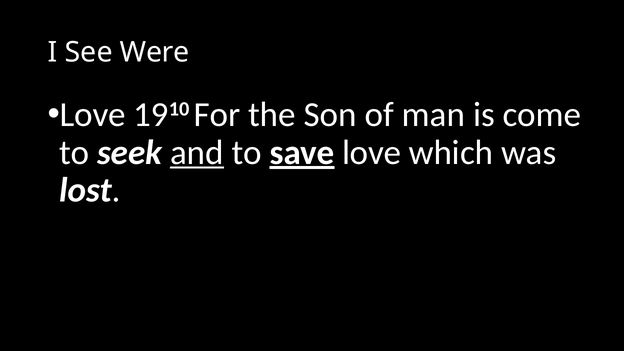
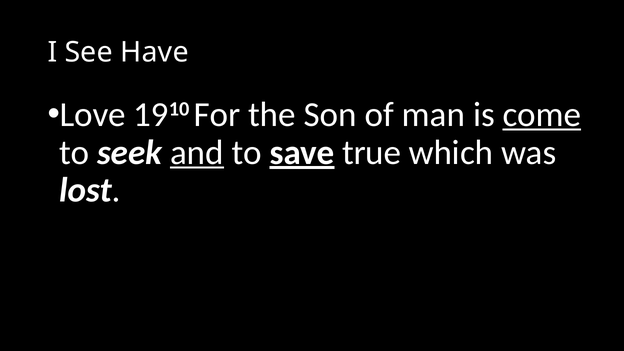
Were: Were -> Have
come underline: none -> present
love at (372, 152): love -> true
